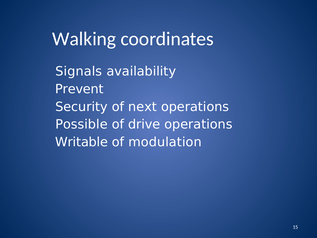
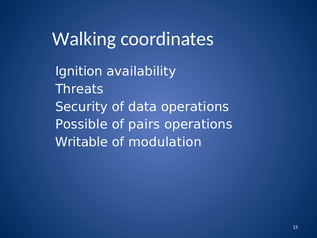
Signals: Signals -> Ignition
Prevent: Prevent -> Threats
next: next -> data
drive: drive -> pairs
